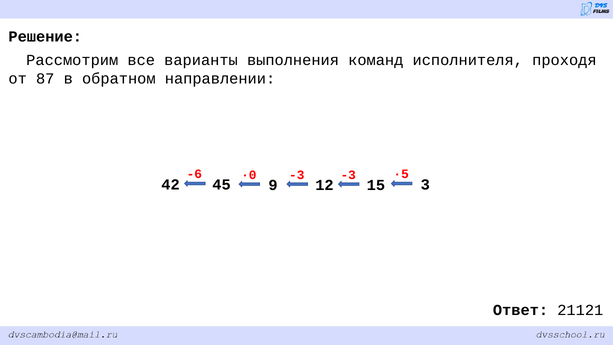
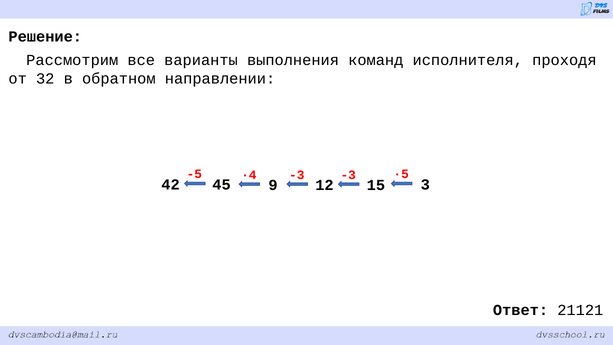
87: 87 -> 32
-6: -6 -> -5
·0: ·0 -> ·4
